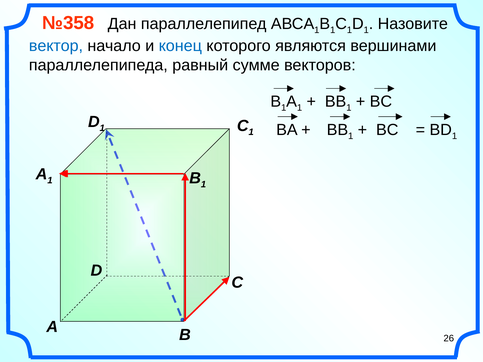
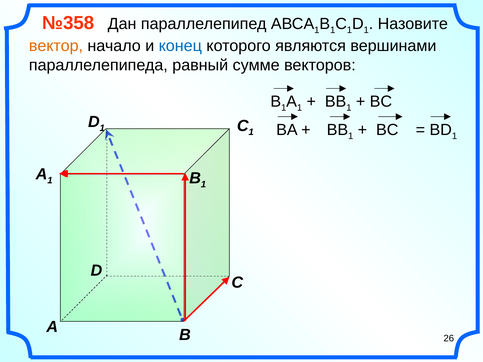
вектор colour: blue -> orange
